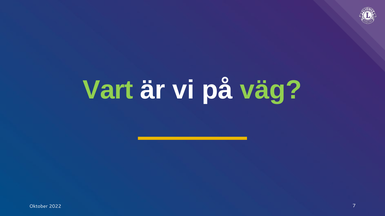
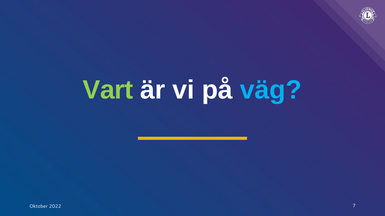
väg colour: light green -> light blue
